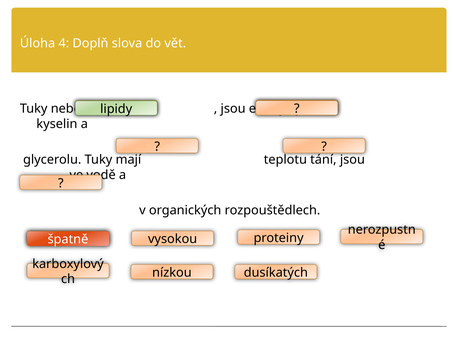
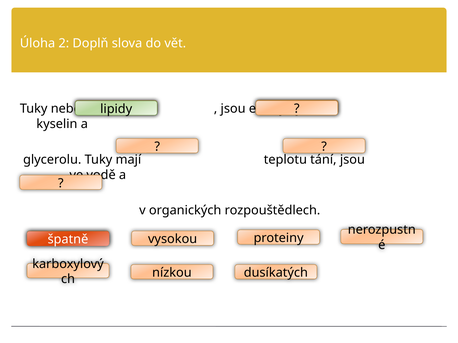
4: 4 -> 2
